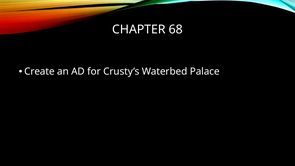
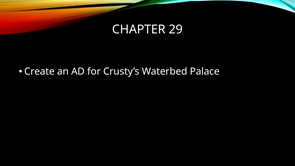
68: 68 -> 29
